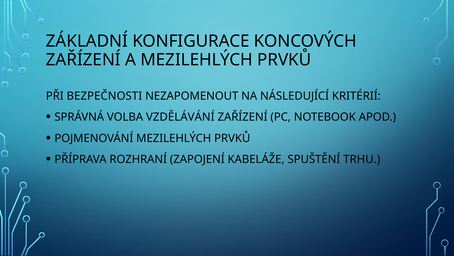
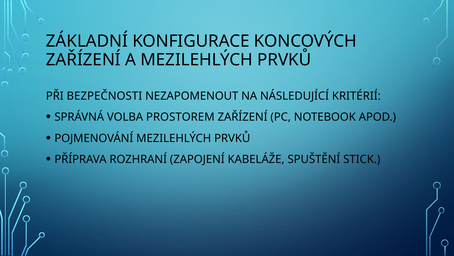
VZDĚLÁVÁNÍ: VZDĚLÁVÁNÍ -> PROSTOREM
TRHU: TRHU -> STICK
